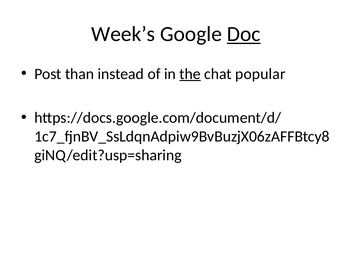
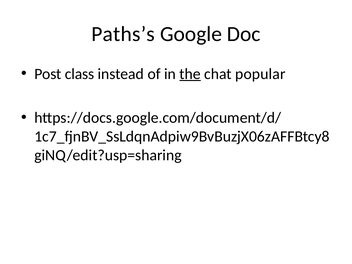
Week’s: Week’s -> Paths’s
Doc underline: present -> none
than: than -> class
